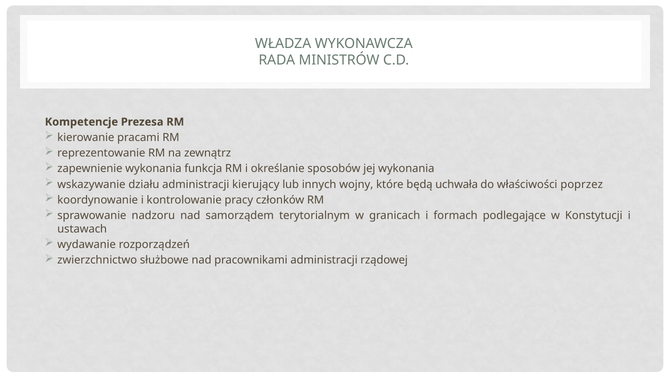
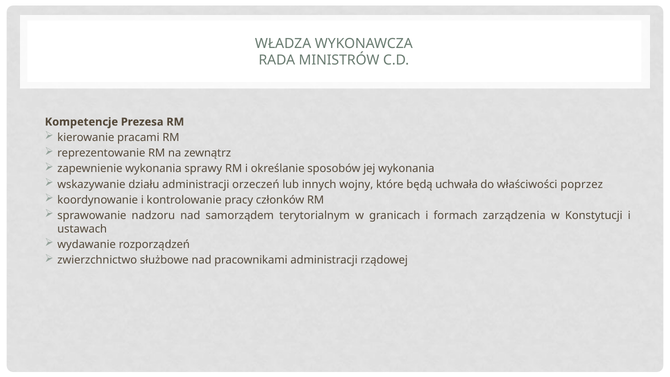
funkcja: funkcja -> sprawy
kierujący: kierujący -> orzeczeń
podlegające: podlegające -> zarządzenia
